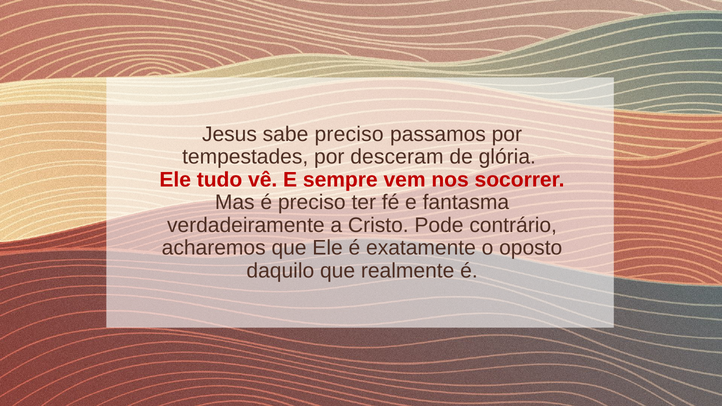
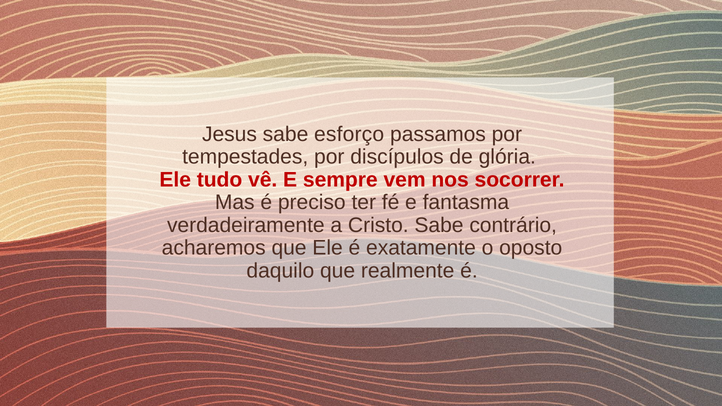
sabe preciso: preciso -> esforço
desceram: desceram -> discípulos
Cristo Pode: Pode -> Sabe
